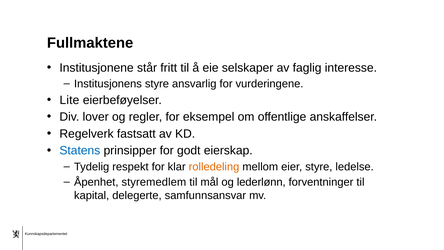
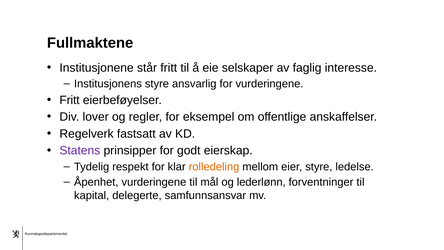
Lite at (69, 100): Lite -> Fritt
Statens colour: blue -> purple
Åpenhet styremedlem: styremedlem -> vurderingene
